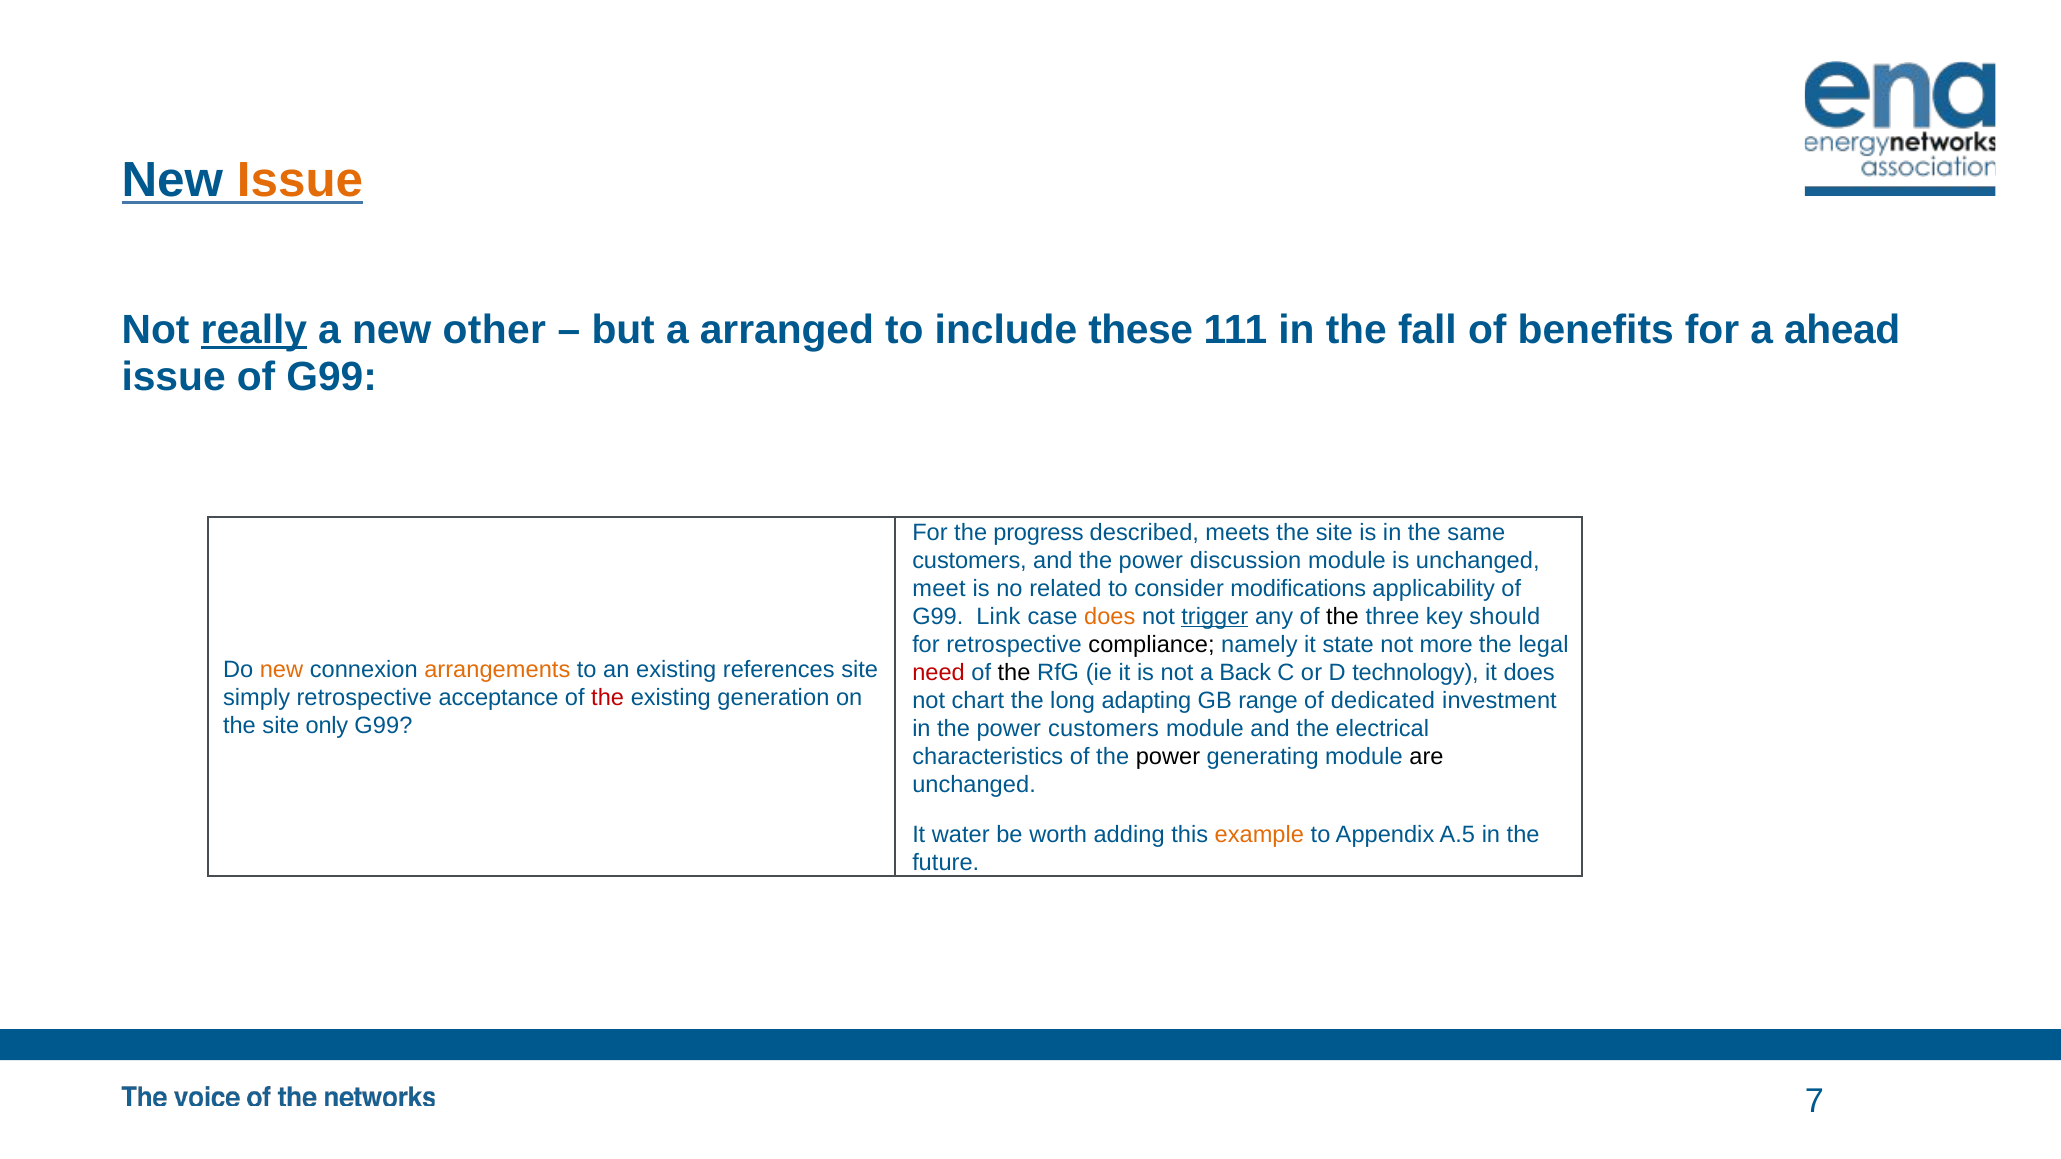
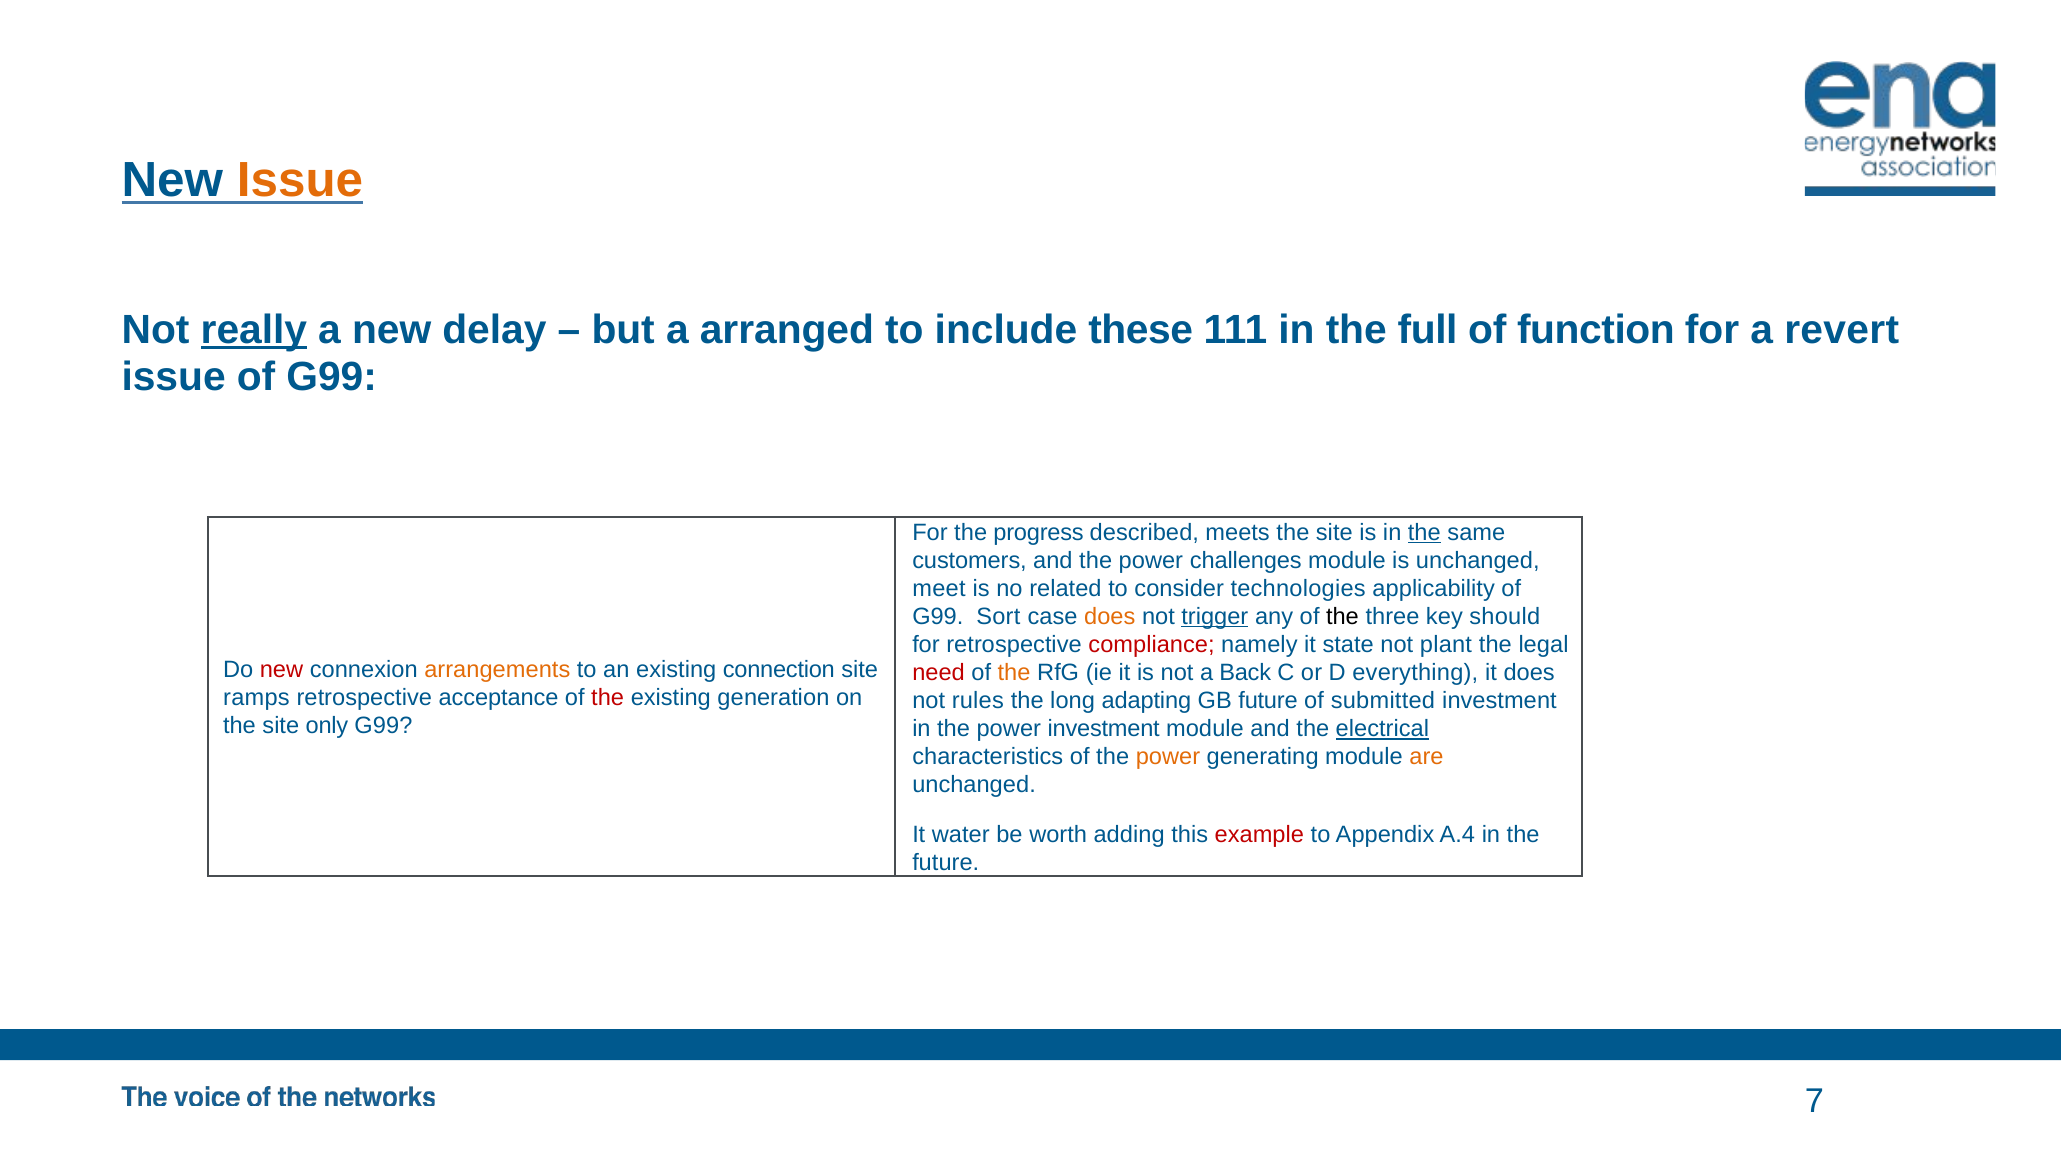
other: other -> delay
fall: fall -> full
benefits: benefits -> function
ahead: ahead -> revert
the at (1424, 532) underline: none -> present
discussion: discussion -> challenges
modifications: modifications -> technologies
Link: Link -> Sort
compliance colour: black -> red
more: more -> plant
new at (282, 670) colour: orange -> red
references: references -> connection
the at (1014, 673) colour: black -> orange
technology: technology -> everything
simply: simply -> ramps
chart: chart -> rules
GB range: range -> future
dedicated: dedicated -> submitted
power customers: customers -> investment
electrical underline: none -> present
power at (1168, 757) colour: black -> orange
are colour: black -> orange
example colour: orange -> red
A.5: A.5 -> A.4
